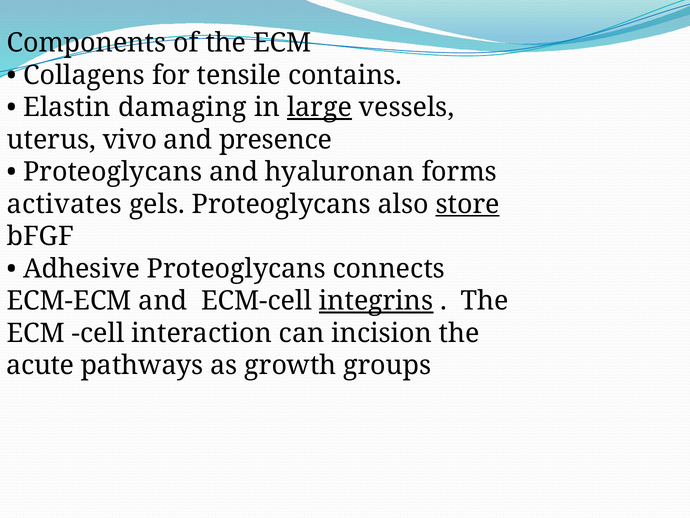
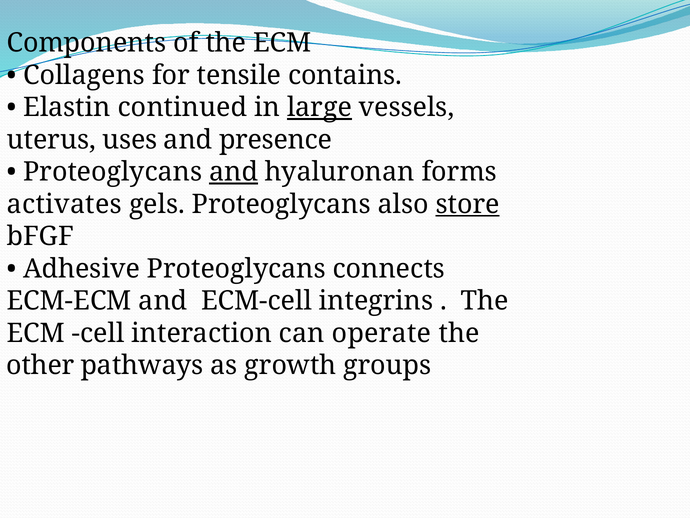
damaging: damaging -> continued
vivo: vivo -> uses
and at (234, 172) underline: none -> present
integrins underline: present -> none
incision: incision -> operate
acute: acute -> other
